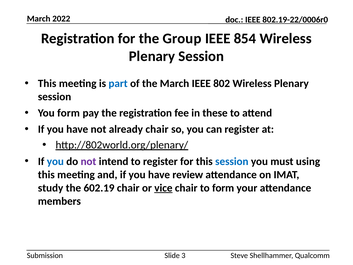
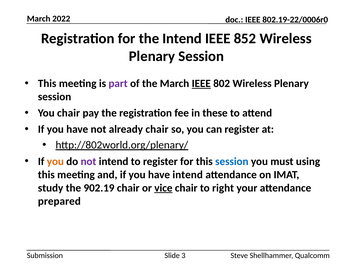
the Group: Group -> Intend
854: 854 -> 852
part colour: blue -> purple
IEEE at (201, 84) underline: none -> present
You form: form -> chair
you at (55, 161) colour: blue -> orange
have review: review -> intend
602.19: 602.19 -> 902.19
to form: form -> right
members: members -> prepared
